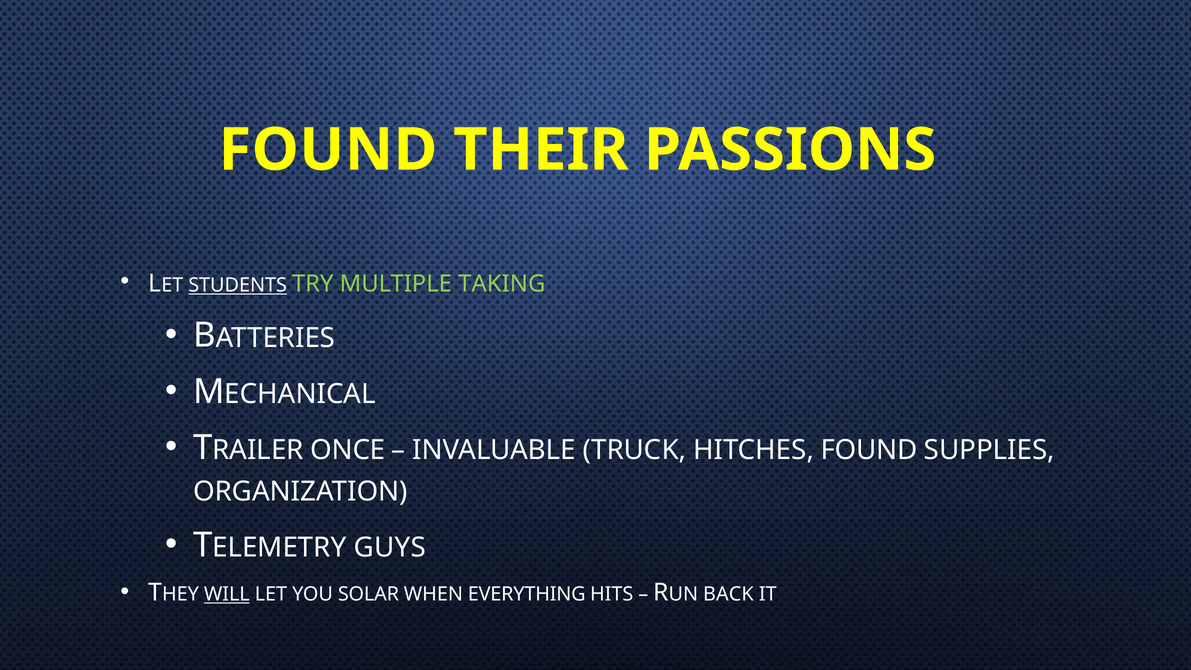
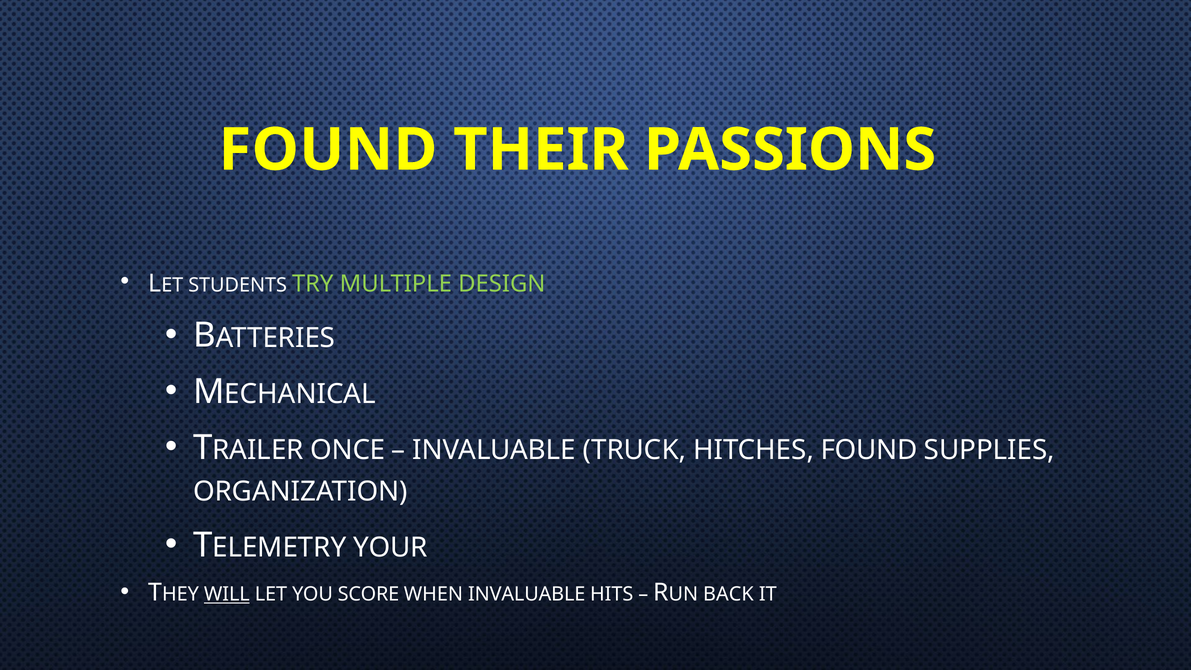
STUDENTS underline: present -> none
TAKING: TAKING -> DESIGN
GUYS: GUYS -> YOUR
SOLAR: SOLAR -> SCORE
WHEN EVERYTHING: EVERYTHING -> INVALUABLE
